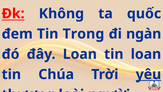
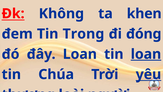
quốc: quốc -> khen
ngàn: ngàn -> đóng
loan at (146, 54) underline: none -> present
